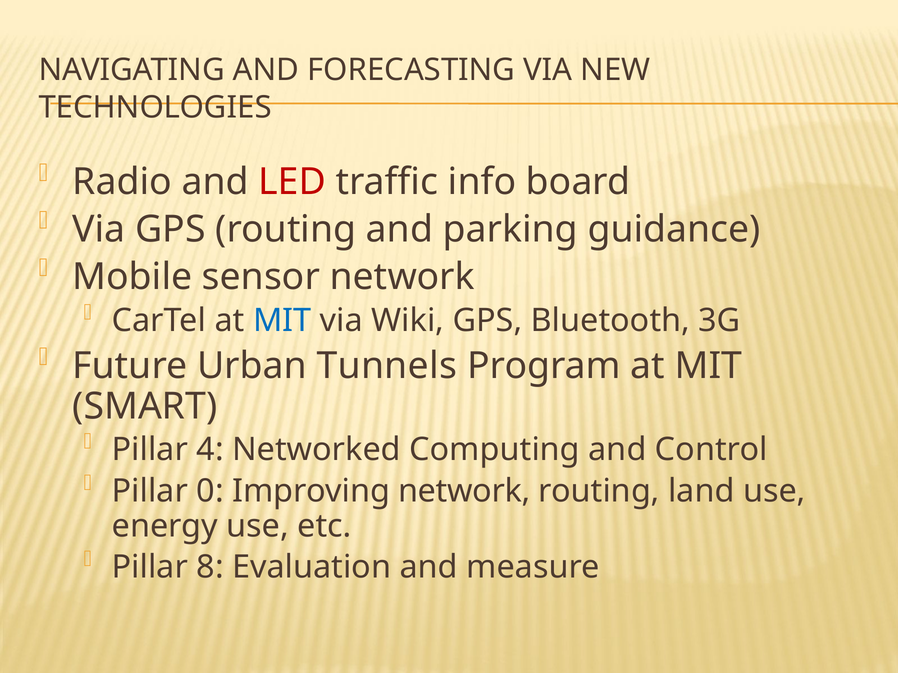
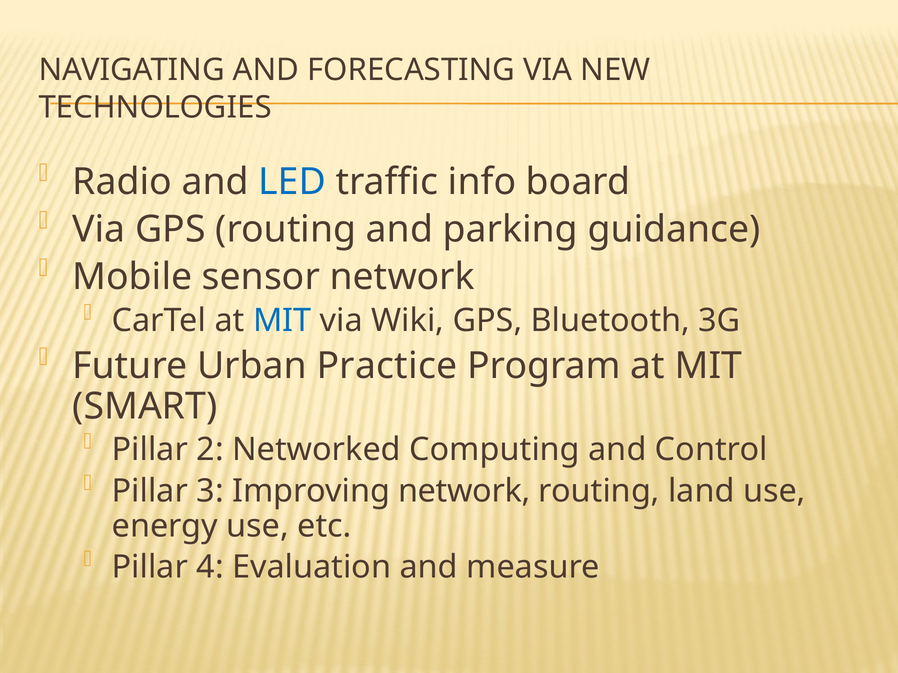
LED colour: red -> blue
Tunnels: Tunnels -> Practice
4: 4 -> 2
0: 0 -> 3
8: 8 -> 4
